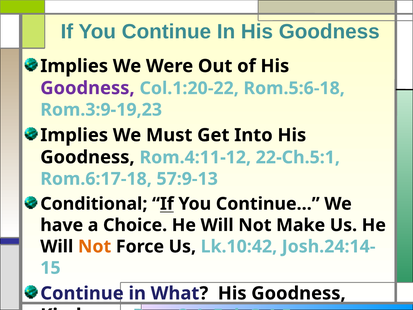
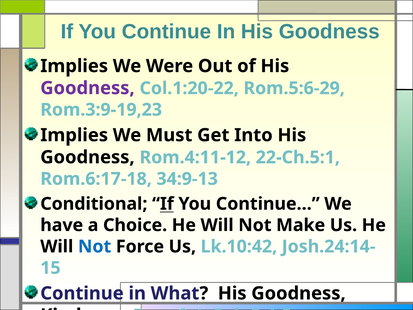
Rom.5:6-18: Rom.5:6-18 -> Rom.5:6-29
57:9-13: 57:9-13 -> 34:9-13
Not at (95, 246) colour: orange -> blue
